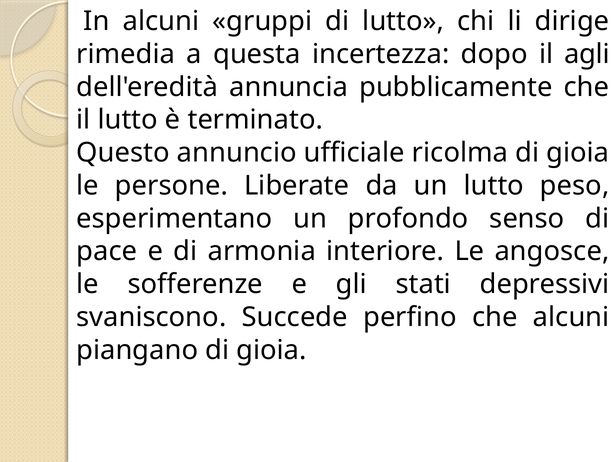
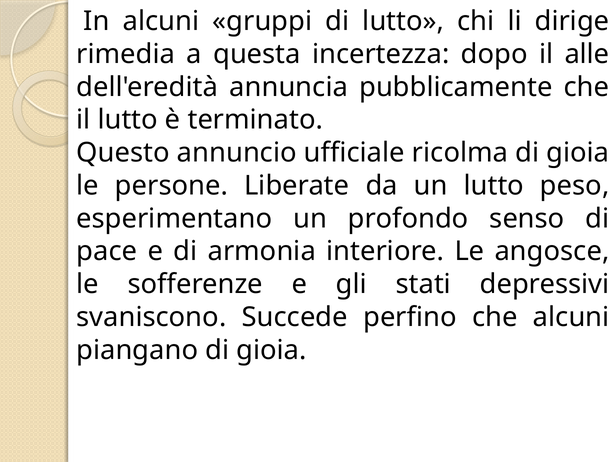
agli: agli -> alle
